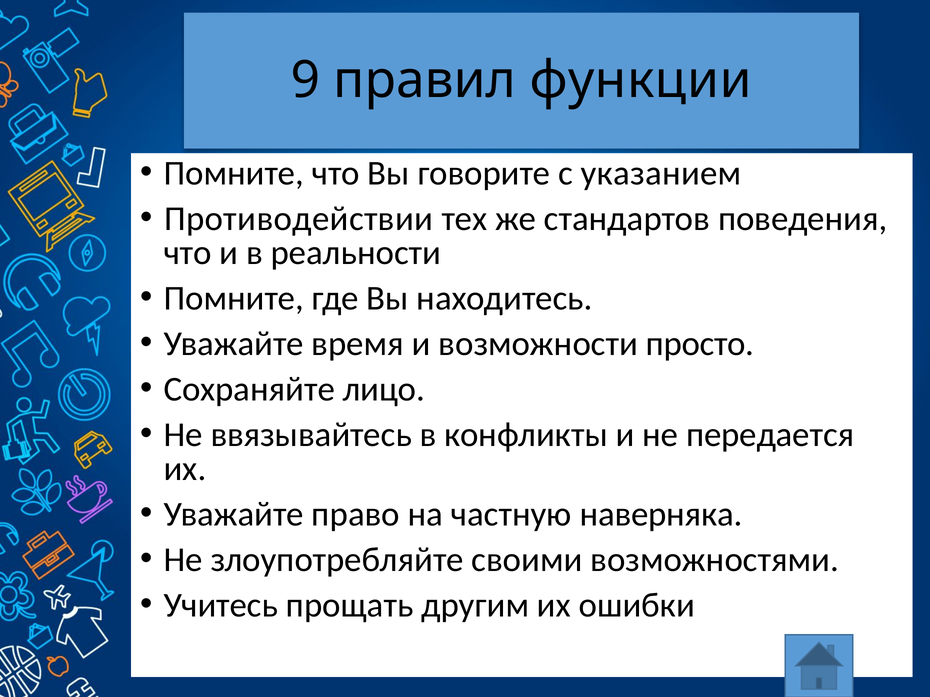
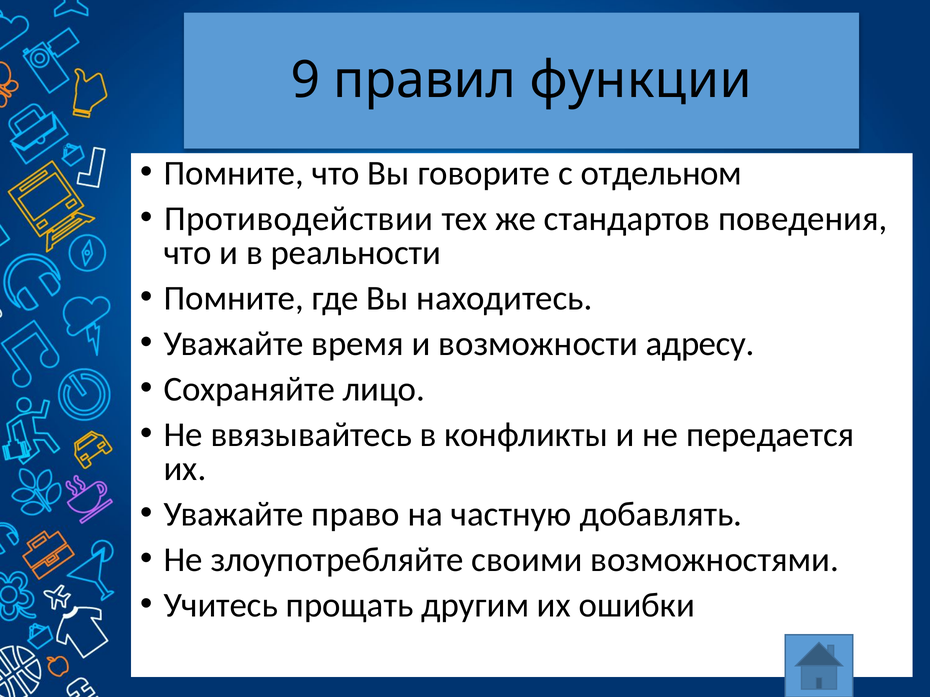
указанием: указанием -> отдельном
просто: просто -> адресу
наверняка: наверняка -> добавлять
